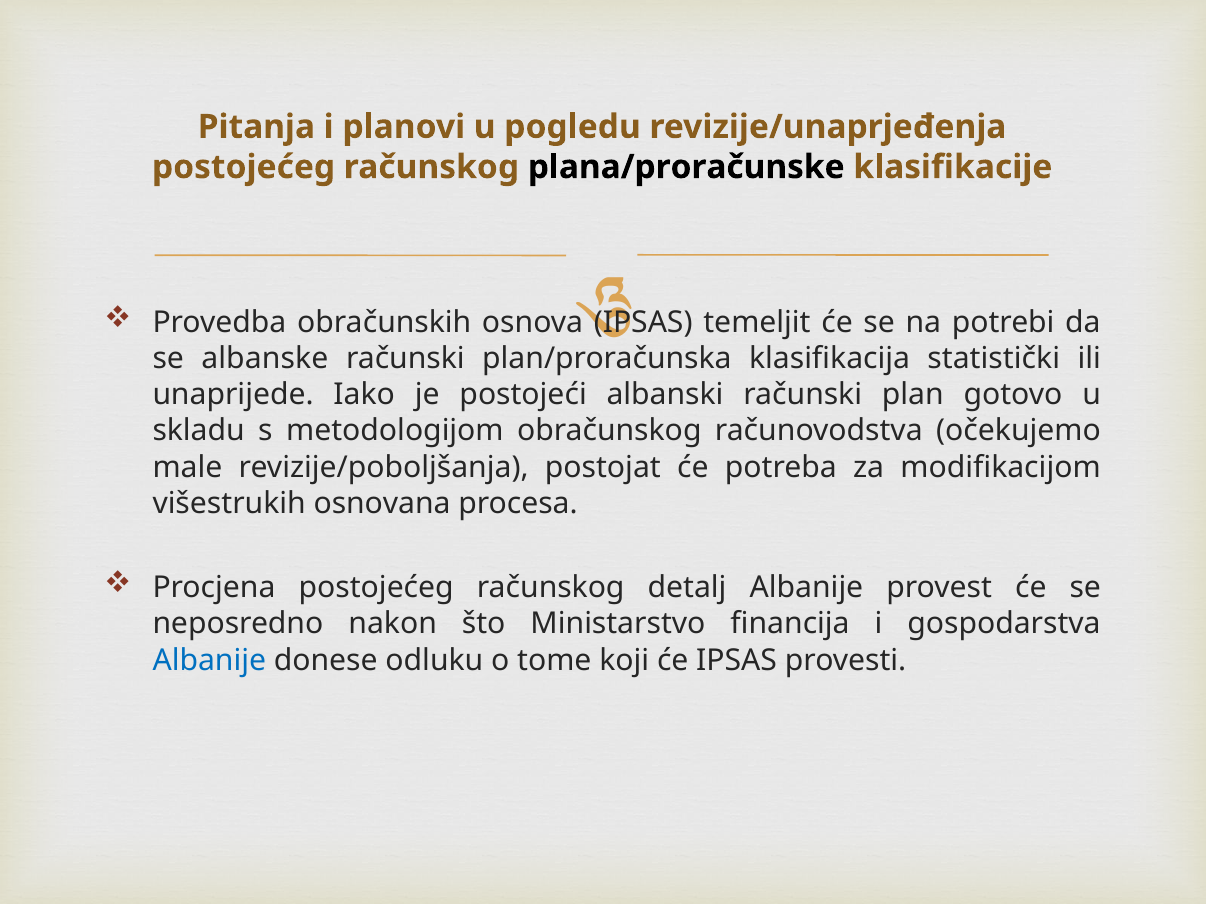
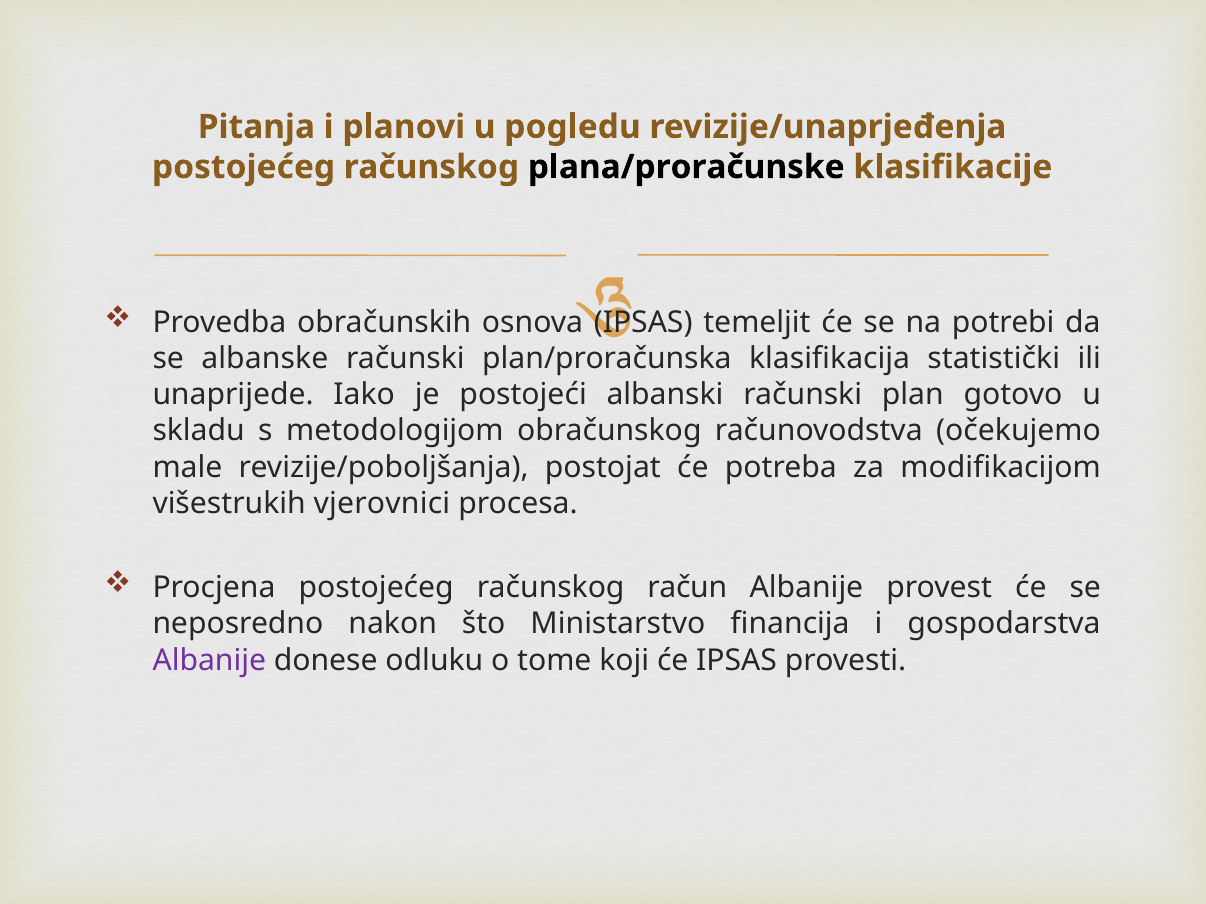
osnovana: osnovana -> vjerovnici
detalj: detalj -> račun
Albanije at (209, 660) colour: blue -> purple
